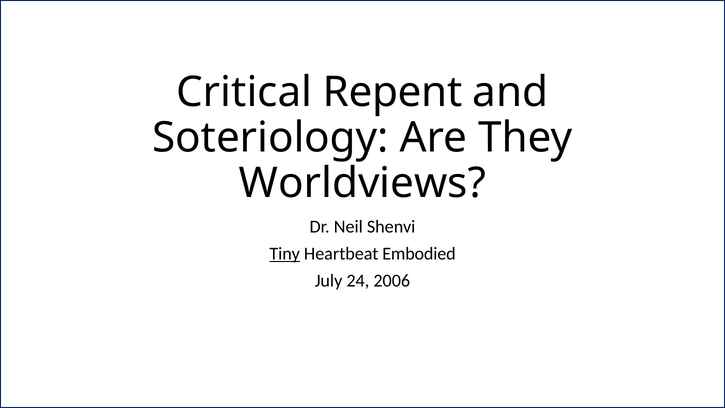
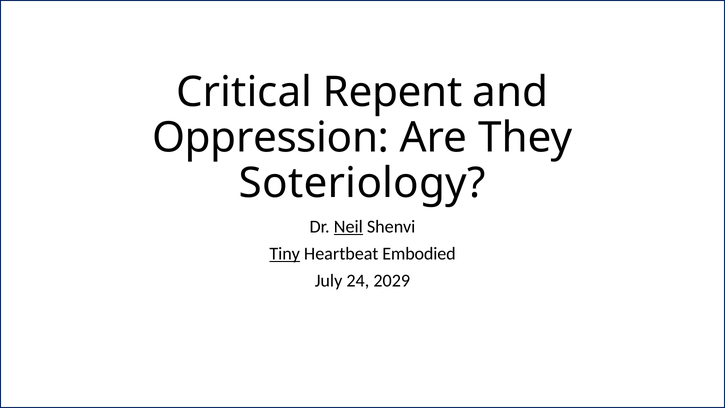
Soteriology: Soteriology -> Oppression
Worldviews: Worldviews -> Soteriology
Neil underline: none -> present
2006: 2006 -> 2029
